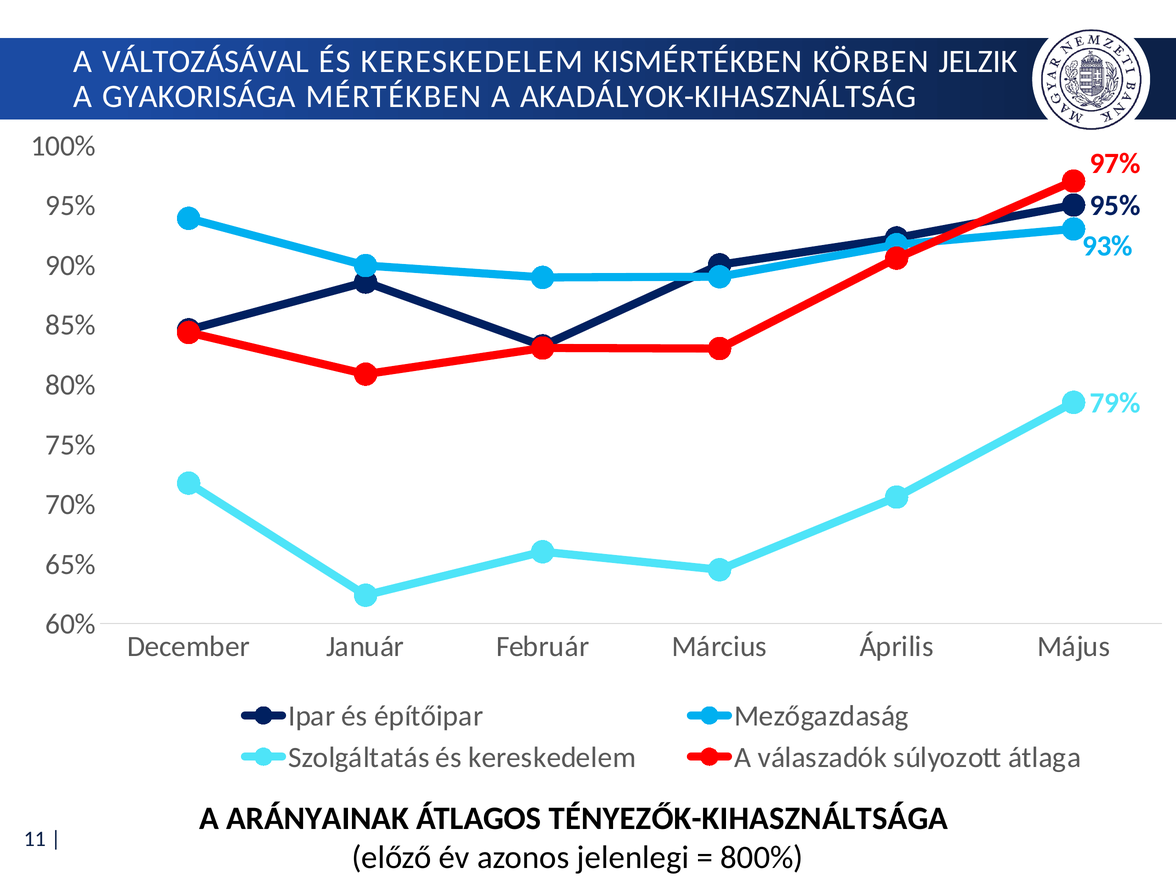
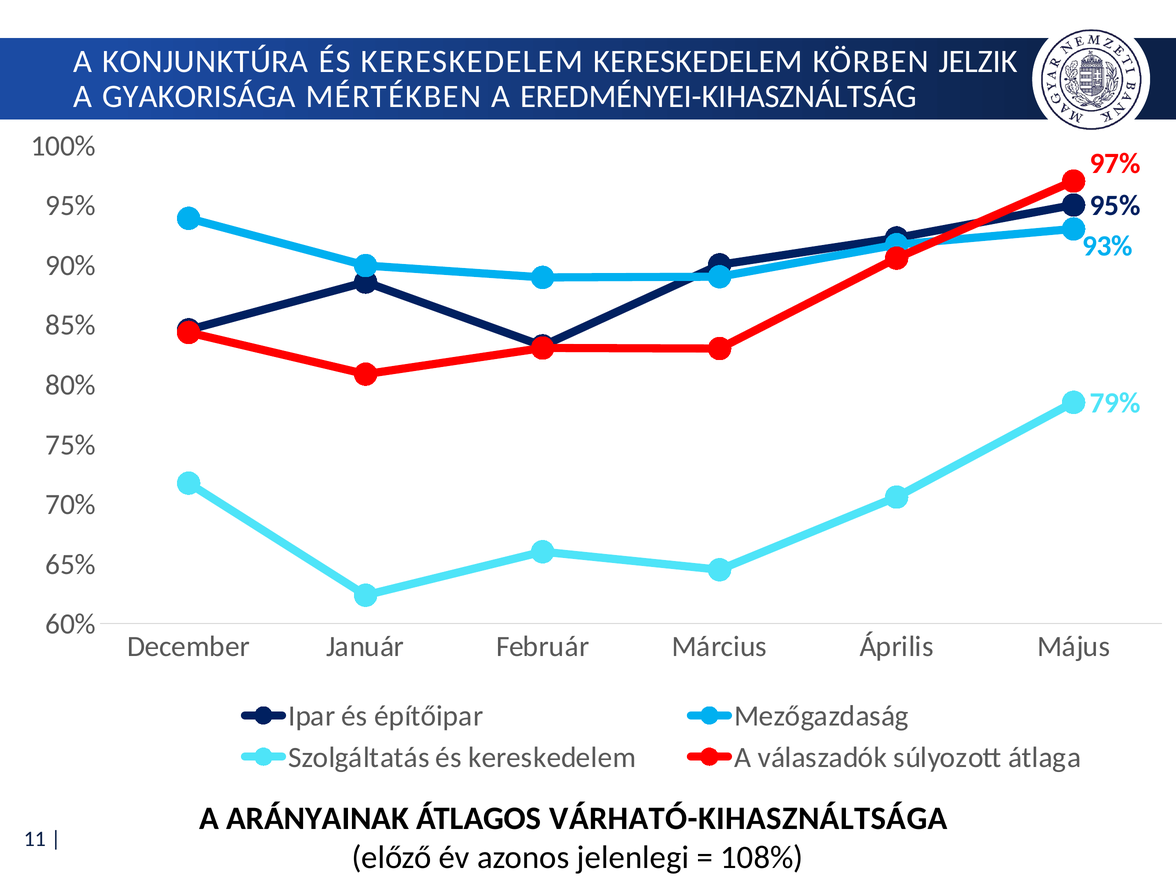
VÁLTOZÁSÁVAL: VÁLTOZÁSÁVAL -> KONJUNKTÚRA
KERESKEDELEM KISMÉRTÉKBEN: KISMÉRTÉKBEN -> KERESKEDELEM
AKADÁLYOK-KIHASZNÁLTSÁG: AKADÁLYOK-KIHASZNÁLTSÁG -> EREDMÉNYEI-KIHASZNÁLTSÁG
TÉNYEZŐK-KIHASZNÁLTSÁGA: TÉNYEZŐK-KIHASZNÁLTSÁGA -> VÁRHATÓ-KIHASZNÁLTSÁGA
800%: 800% -> 108%
